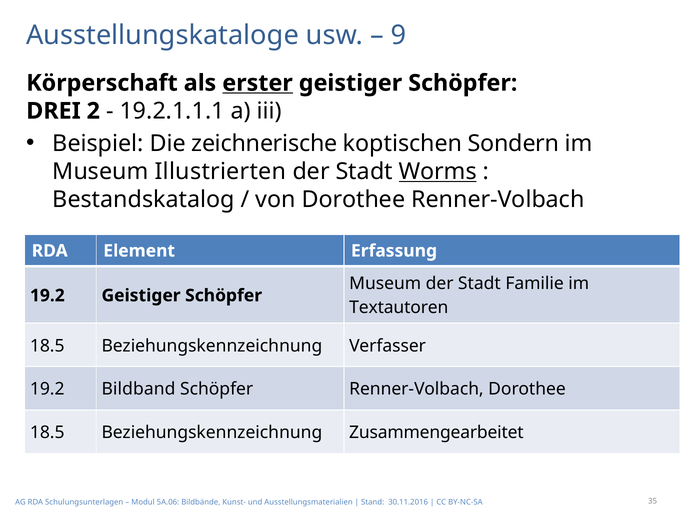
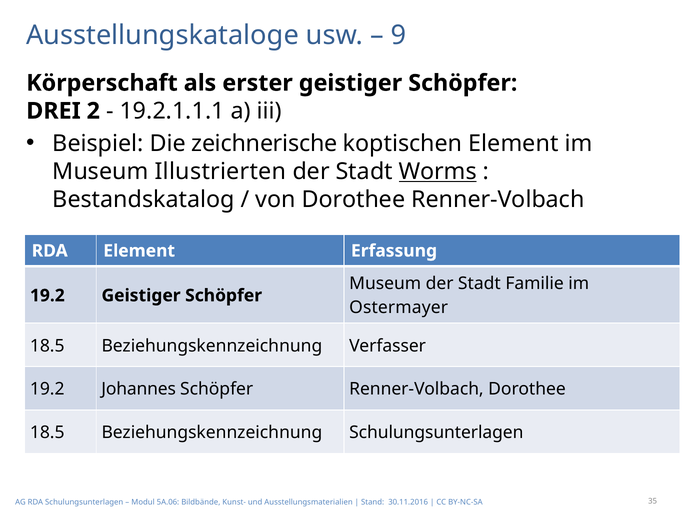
erster underline: present -> none
koptischen Sondern: Sondern -> Element
Textautoren: Textautoren -> Ostermayer
Bildband: Bildband -> Johannes
Zusammengearbeitet at (436, 433): Zusammengearbeitet -> Schulungsunterlagen
